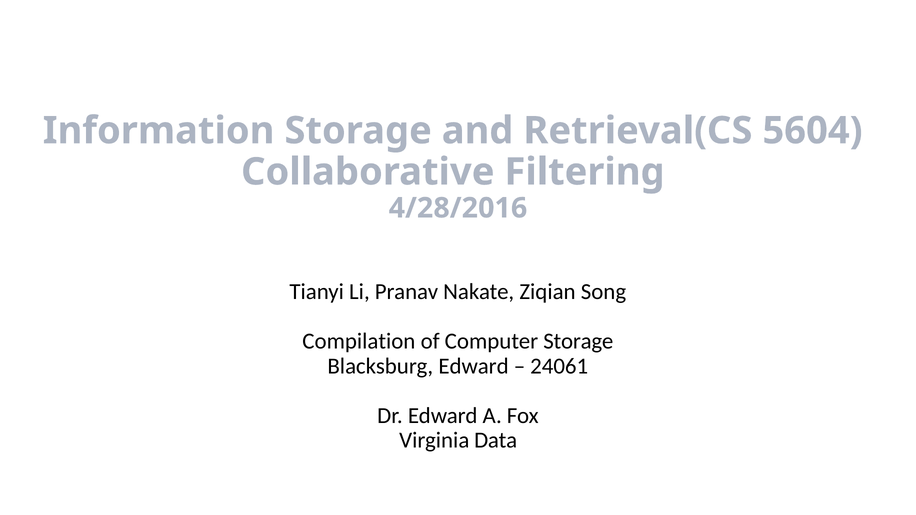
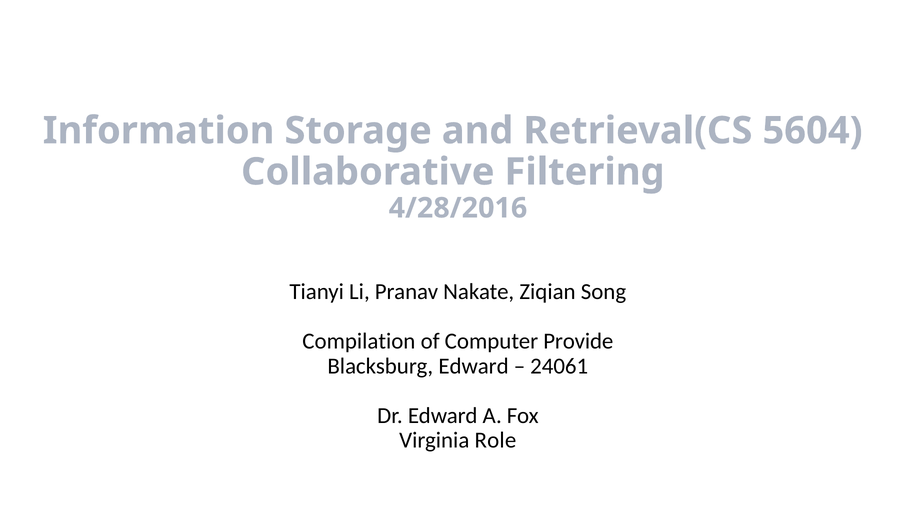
Computer Storage: Storage -> Provide
Data: Data -> Role
